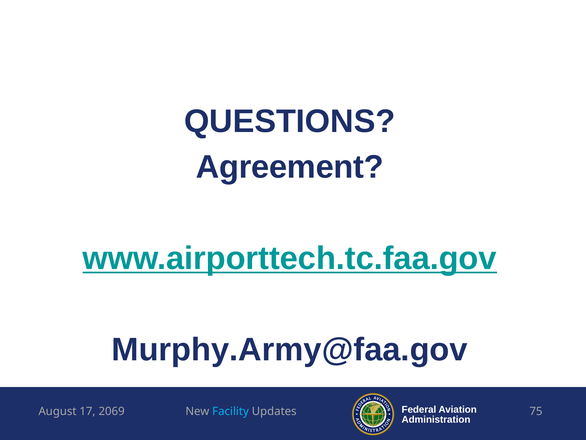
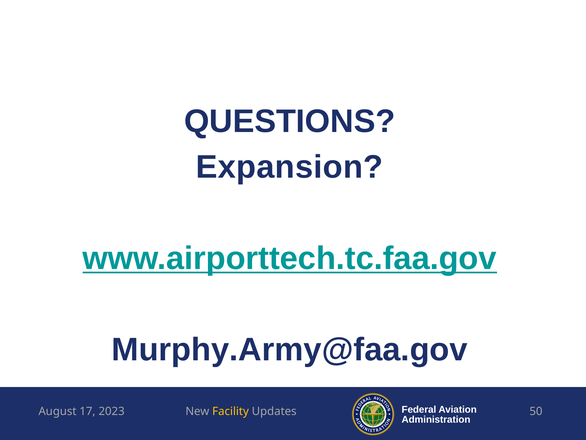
Agreement: Agreement -> Expansion
2069: 2069 -> 2023
Facility colour: light blue -> yellow
75: 75 -> 50
